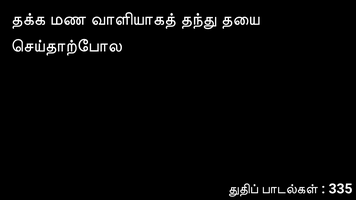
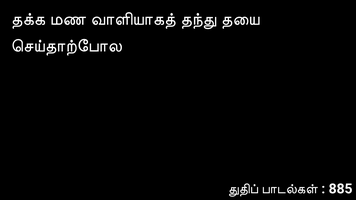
335: 335 -> 885
